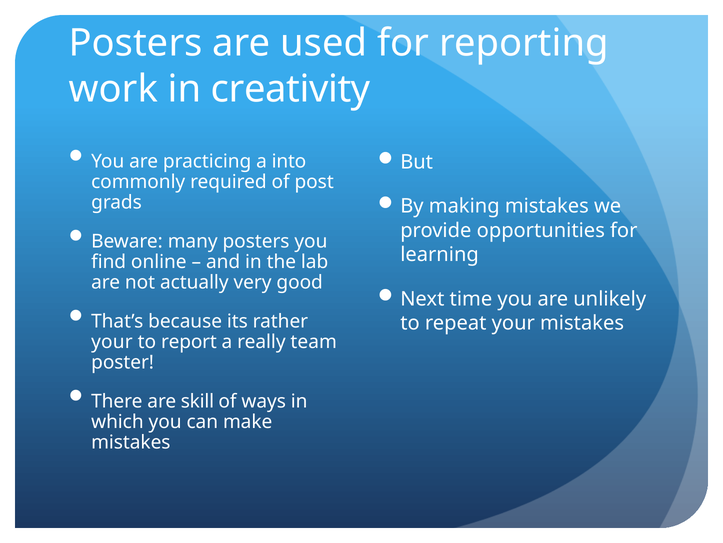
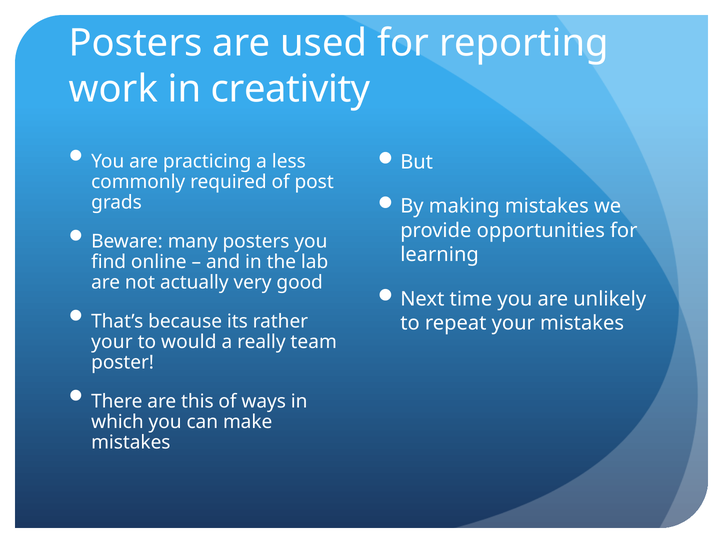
into: into -> less
report: report -> would
skill: skill -> this
